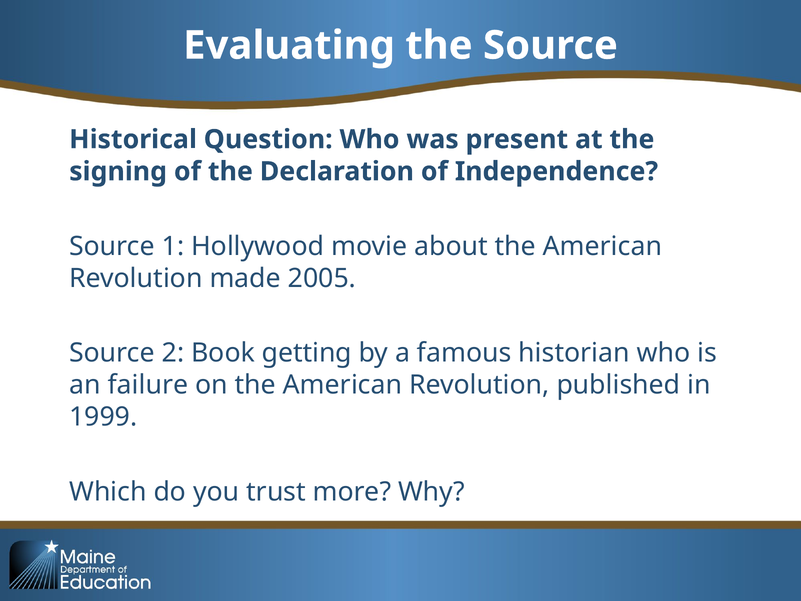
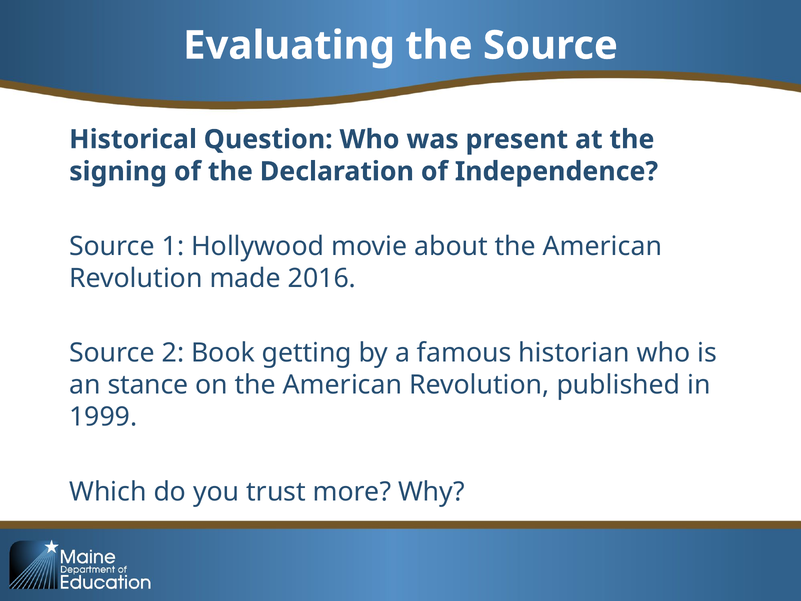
2005: 2005 -> 2016
failure: failure -> stance
